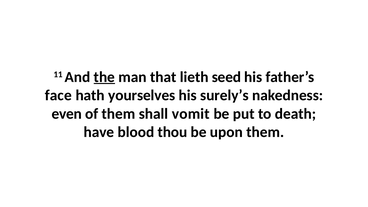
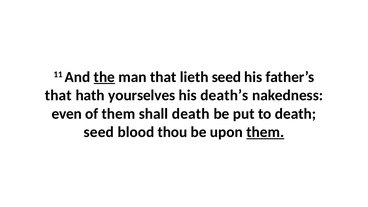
face at (58, 95): face -> that
surely’s: surely’s -> death’s
shall vomit: vomit -> death
have at (99, 132): have -> seed
them at (265, 132) underline: none -> present
